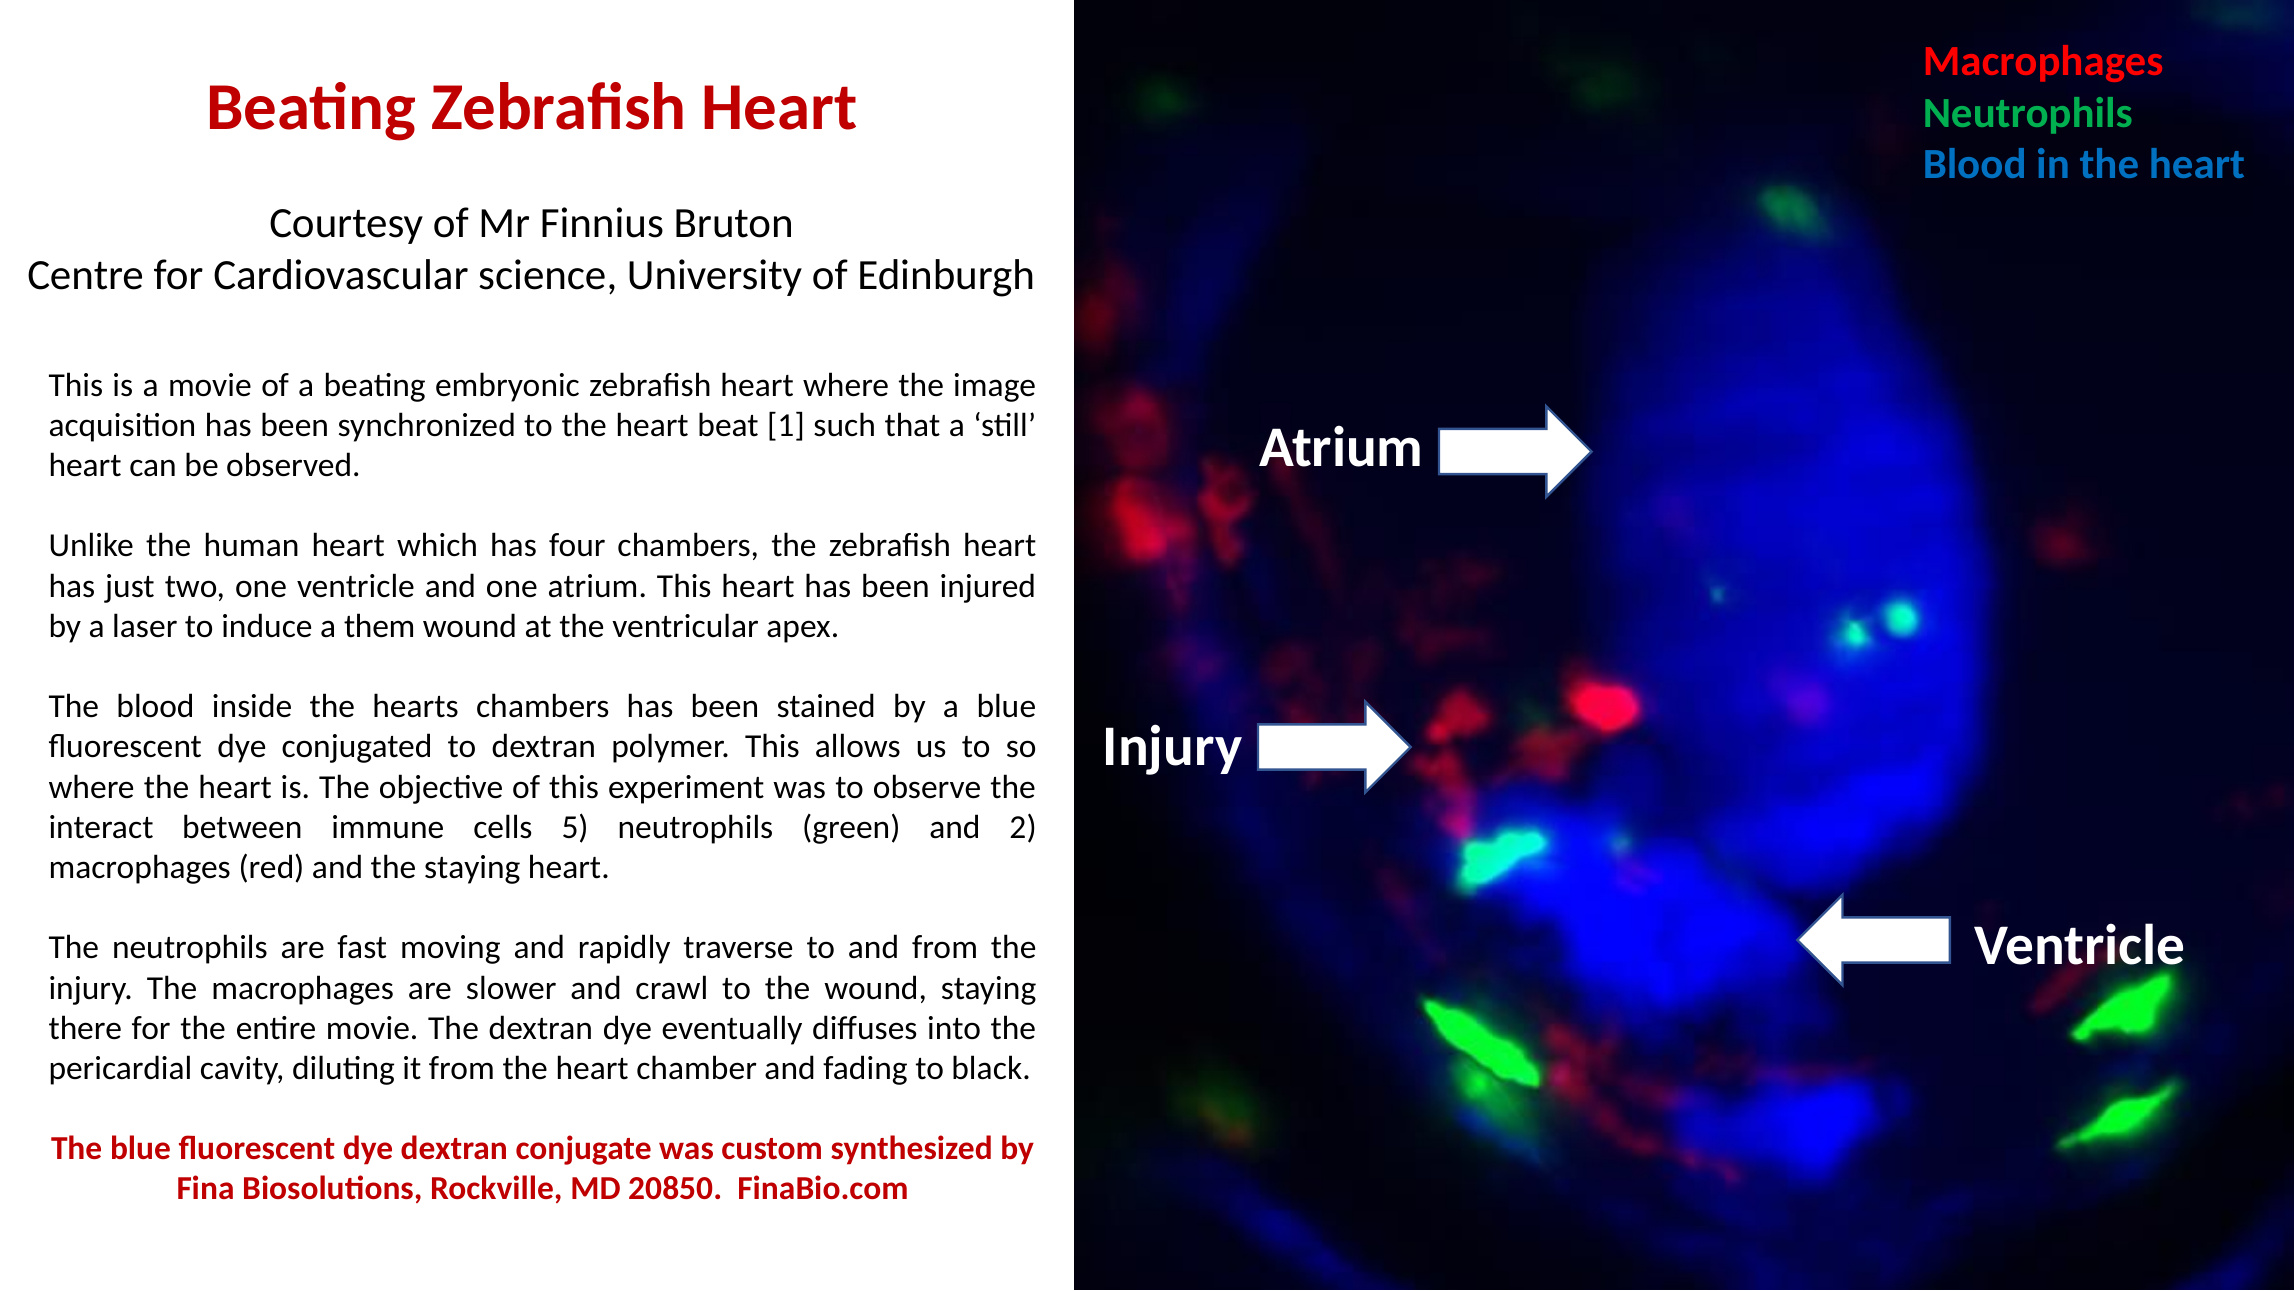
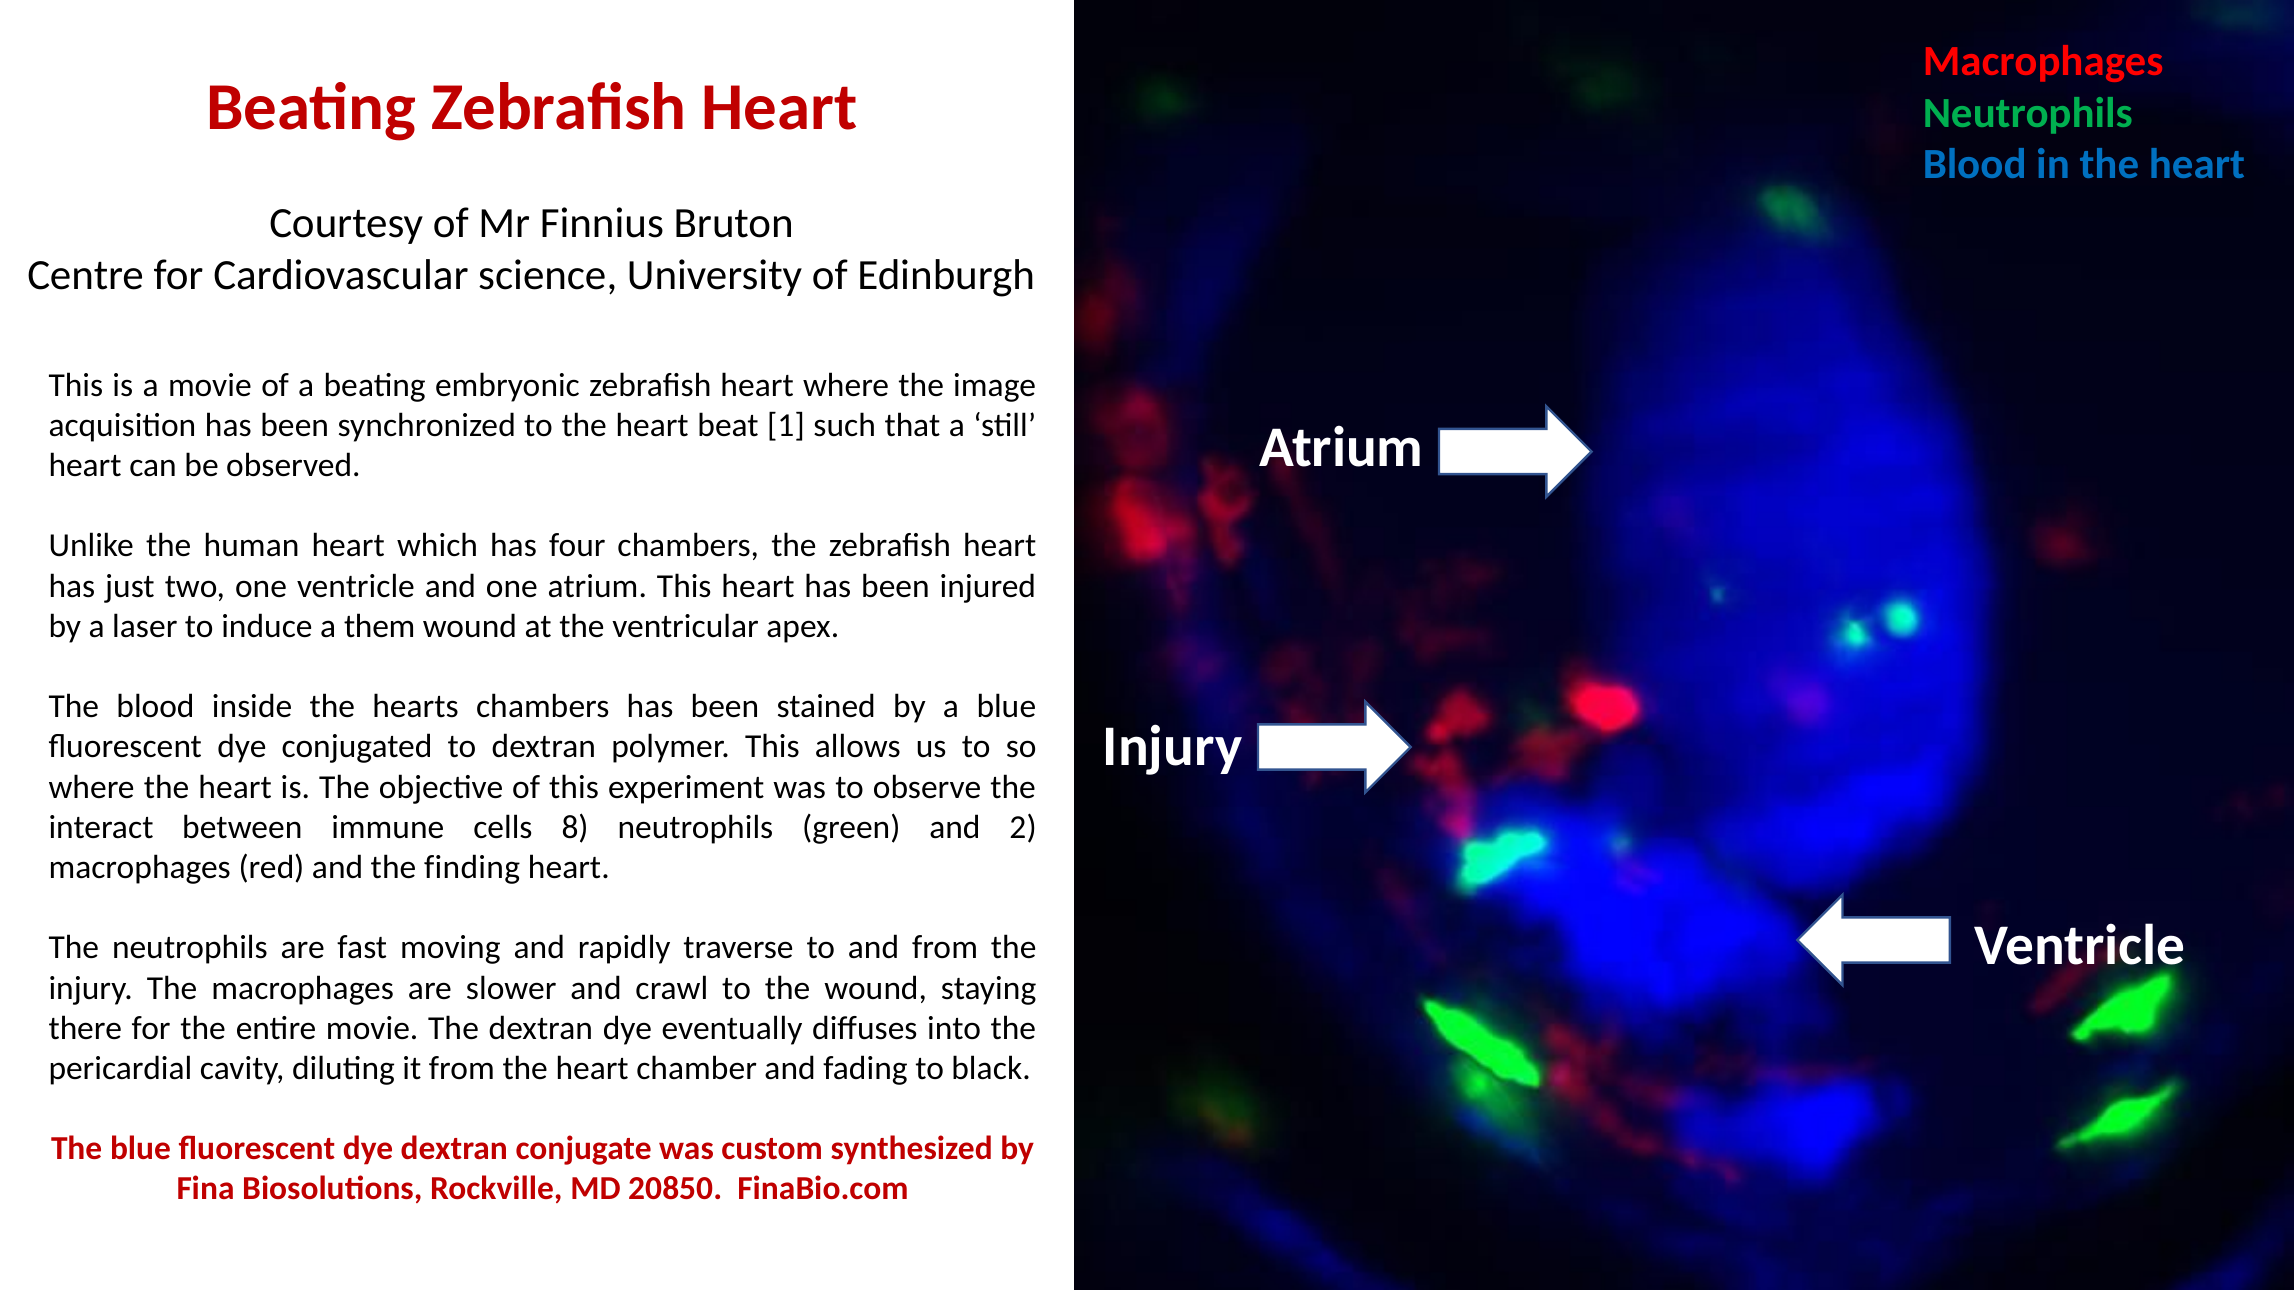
5: 5 -> 8
the staying: staying -> finding
